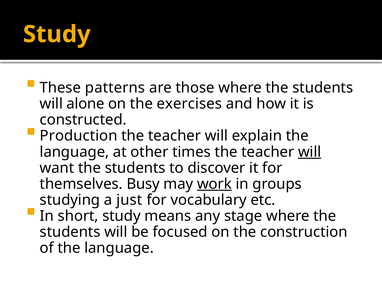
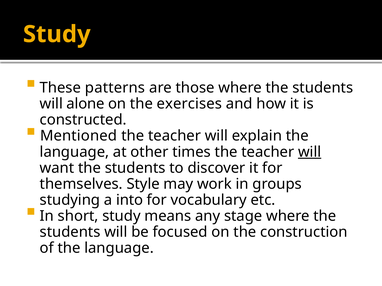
Production: Production -> Mentioned
Busy: Busy -> Style
work underline: present -> none
just: just -> into
